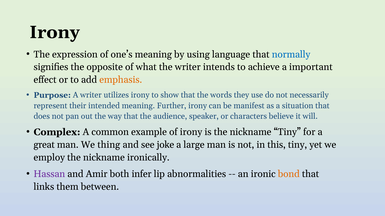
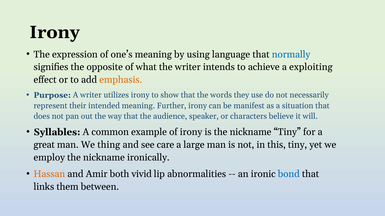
important: important -> exploiting
Complex: Complex -> Syllables
joke: joke -> care
Hassan colour: purple -> orange
infer: infer -> vivid
bond colour: orange -> blue
